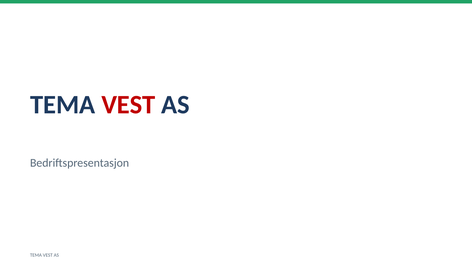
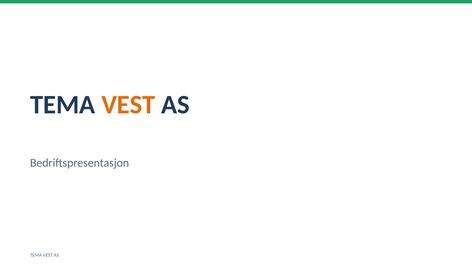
VEST at (128, 105) colour: red -> orange
